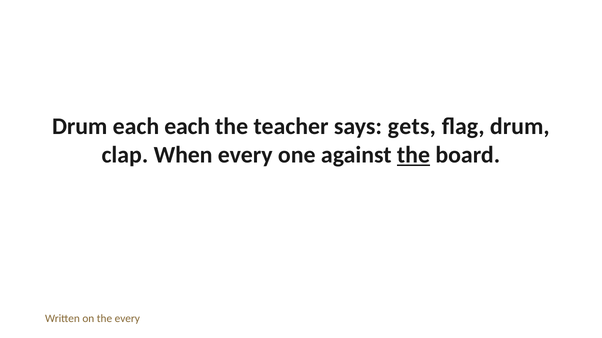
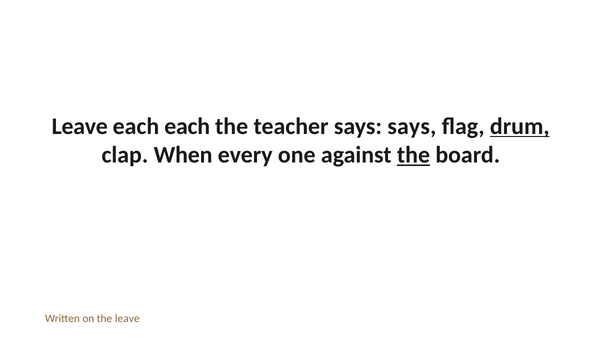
Drum at (80, 127): Drum -> Leave
says gets: gets -> says
drum at (520, 127) underline: none -> present
the every: every -> leave
